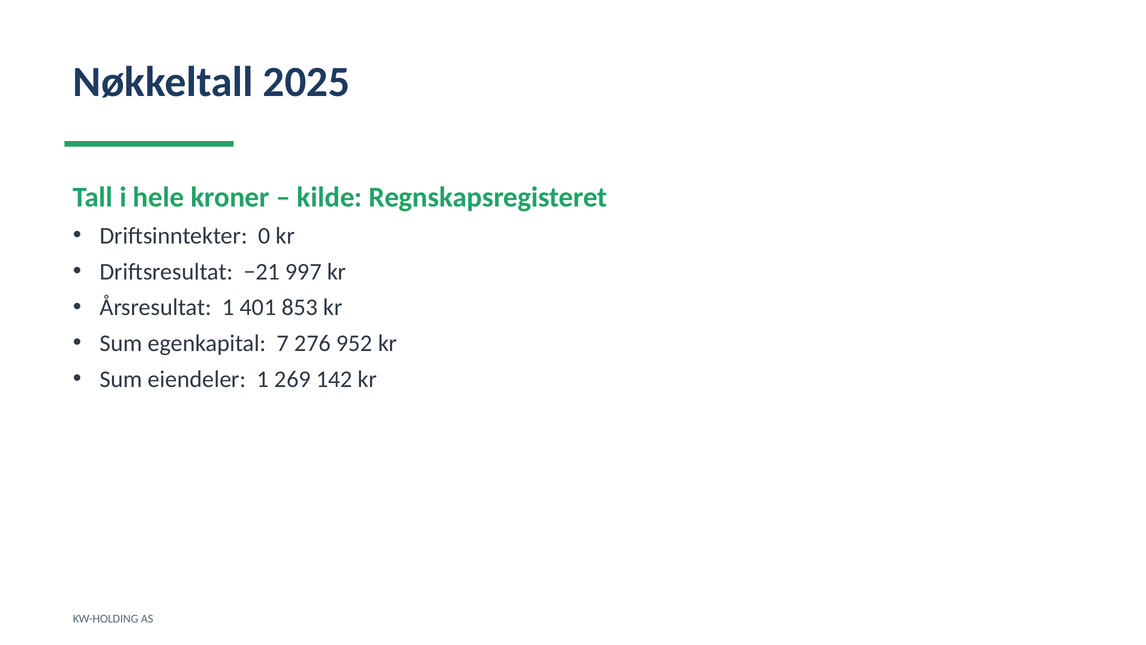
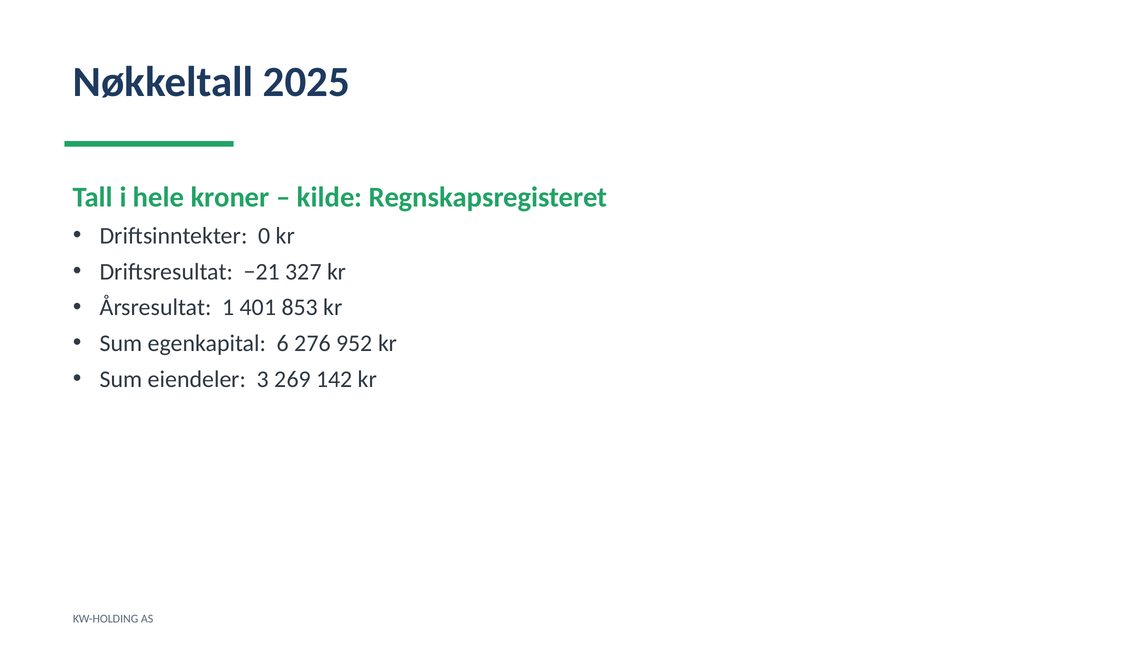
997: 997 -> 327
7: 7 -> 6
eiendeler 1: 1 -> 3
